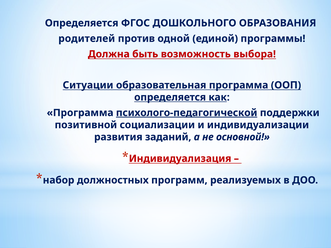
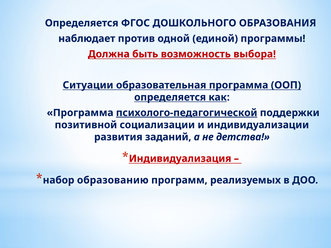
родителей: родителей -> наблюдает
возможность underline: none -> present
основной: основной -> детства
должностных: должностных -> образованию
